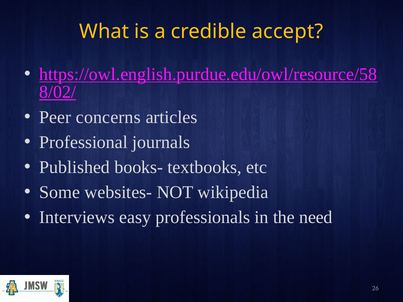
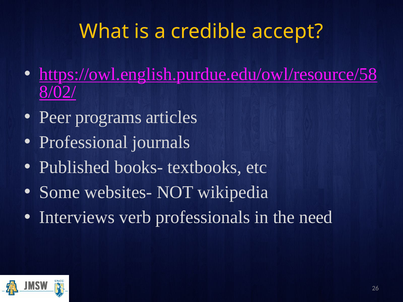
concerns: concerns -> programs
easy: easy -> verb
